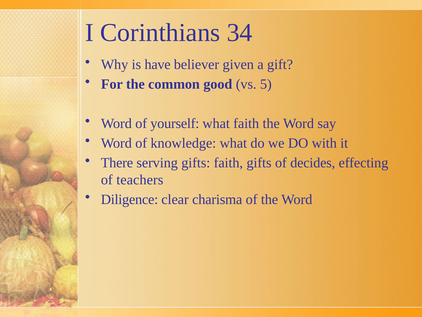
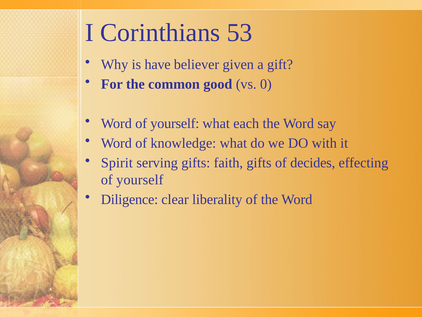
34: 34 -> 53
5: 5 -> 0
what faith: faith -> each
There: There -> Spirit
teachers at (140, 180): teachers -> yourself
charisma: charisma -> liberality
